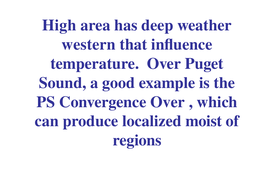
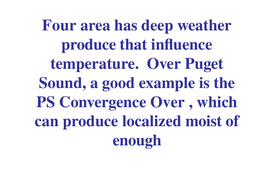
High: High -> Four
western at (89, 44): western -> produce
regions: regions -> enough
